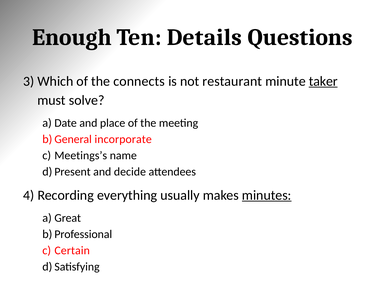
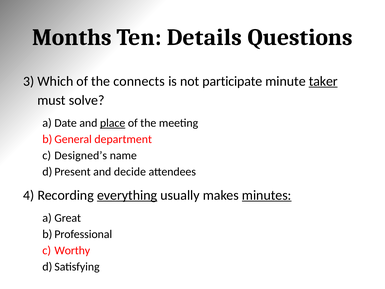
Enough: Enough -> Months
restaurant: restaurant -> participate
place underline: none -> present
incorporate: incorporate -> department
Meetings’s: Meetings’s -> Designed’s
everything underline: none -> present
Certain: Certain -> Worthy
